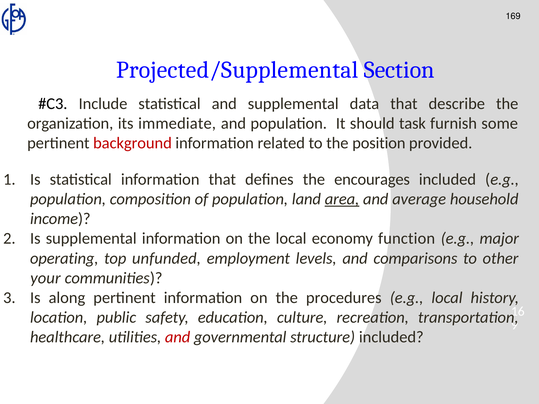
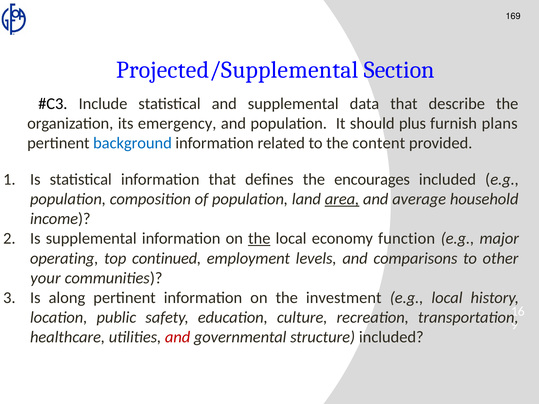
immediate: immediate -> emergency
task: task -> plus
some: some -> plans
background colour: red -> blue
position: position -> content
the at (259, 239) underline: none -> present
unfunded: unfunded -> continued
procedures: procedures -> investment
